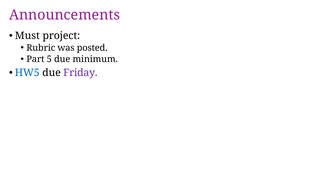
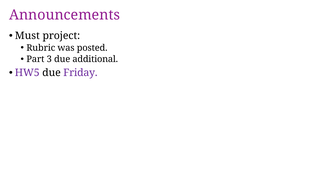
5: 5 -> 3
minimum: minimum -> additional
HW5 colour: blue -> purple
